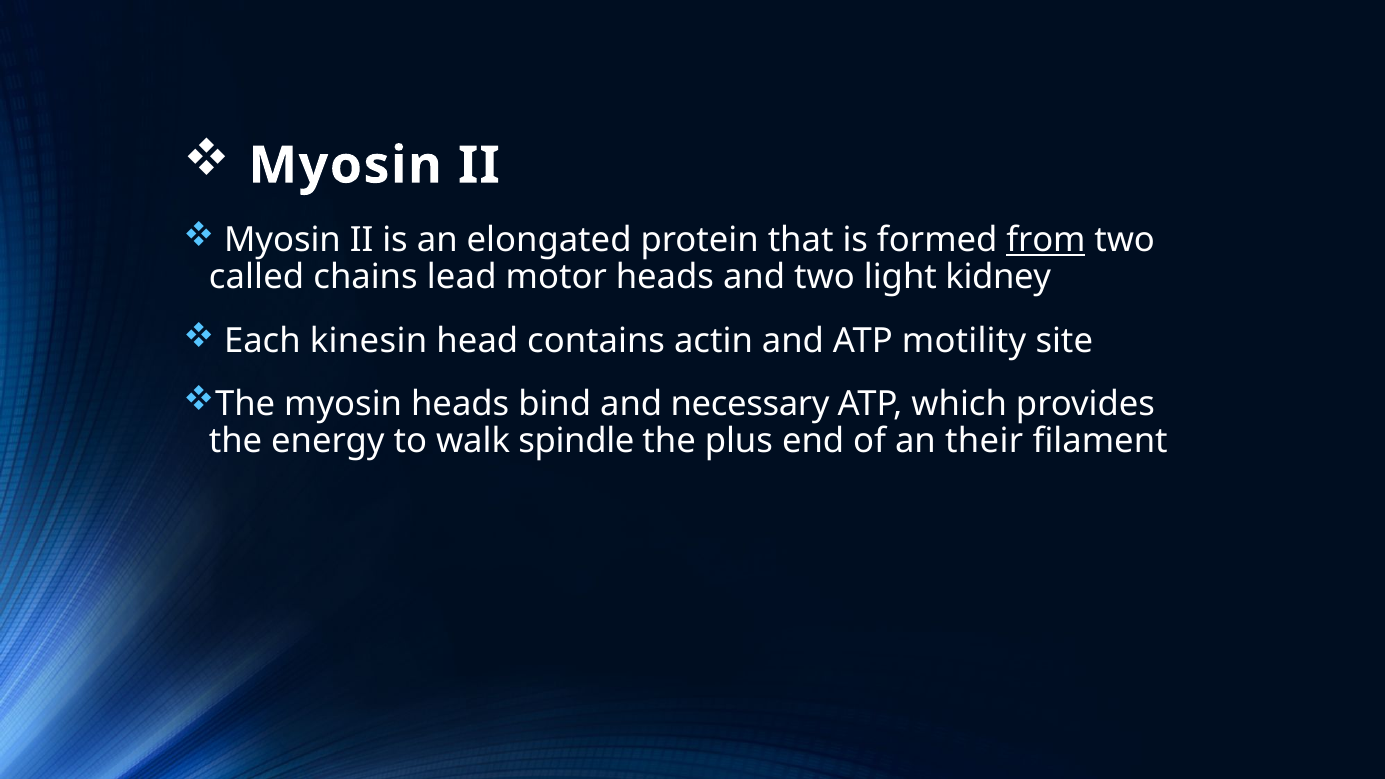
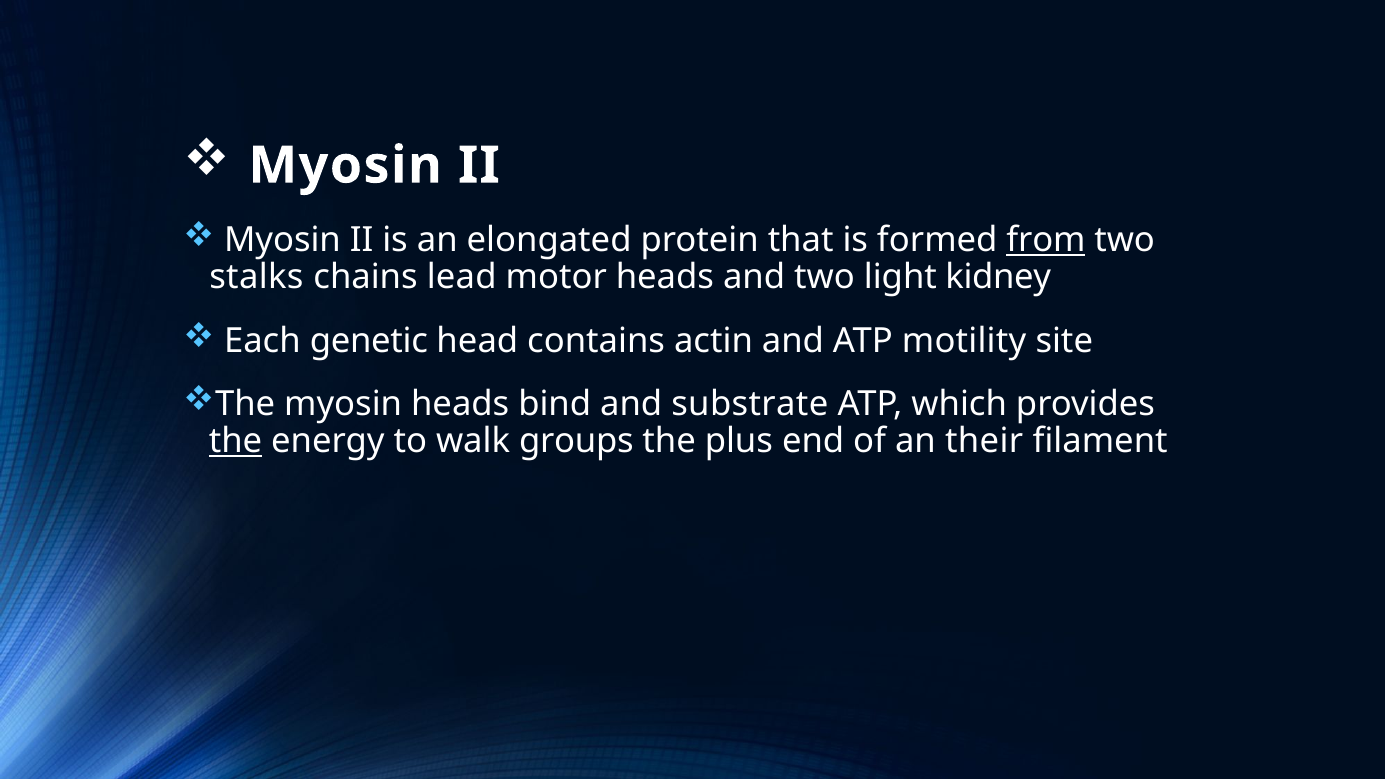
called: called -> stalks
kinesin: kinesin -> genetic
necessary: necessary -> substrate
the at (236, 442) underline: none -> present
spindle: spindle -> groups
